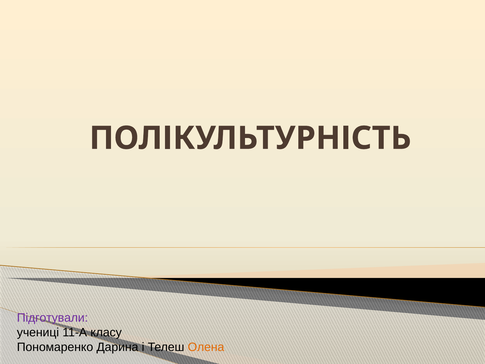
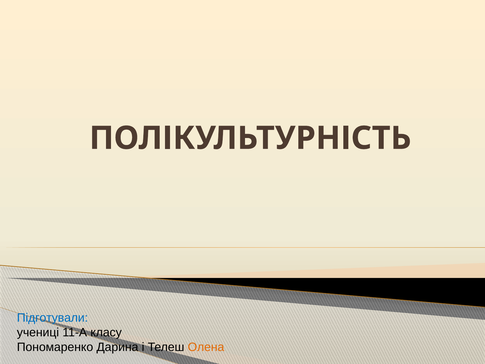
Підготували colour: purple -> blue
